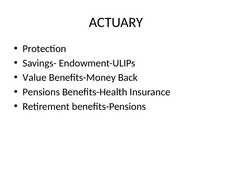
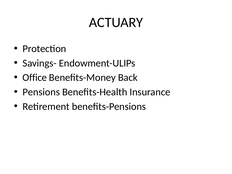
Value: Value -> Office
